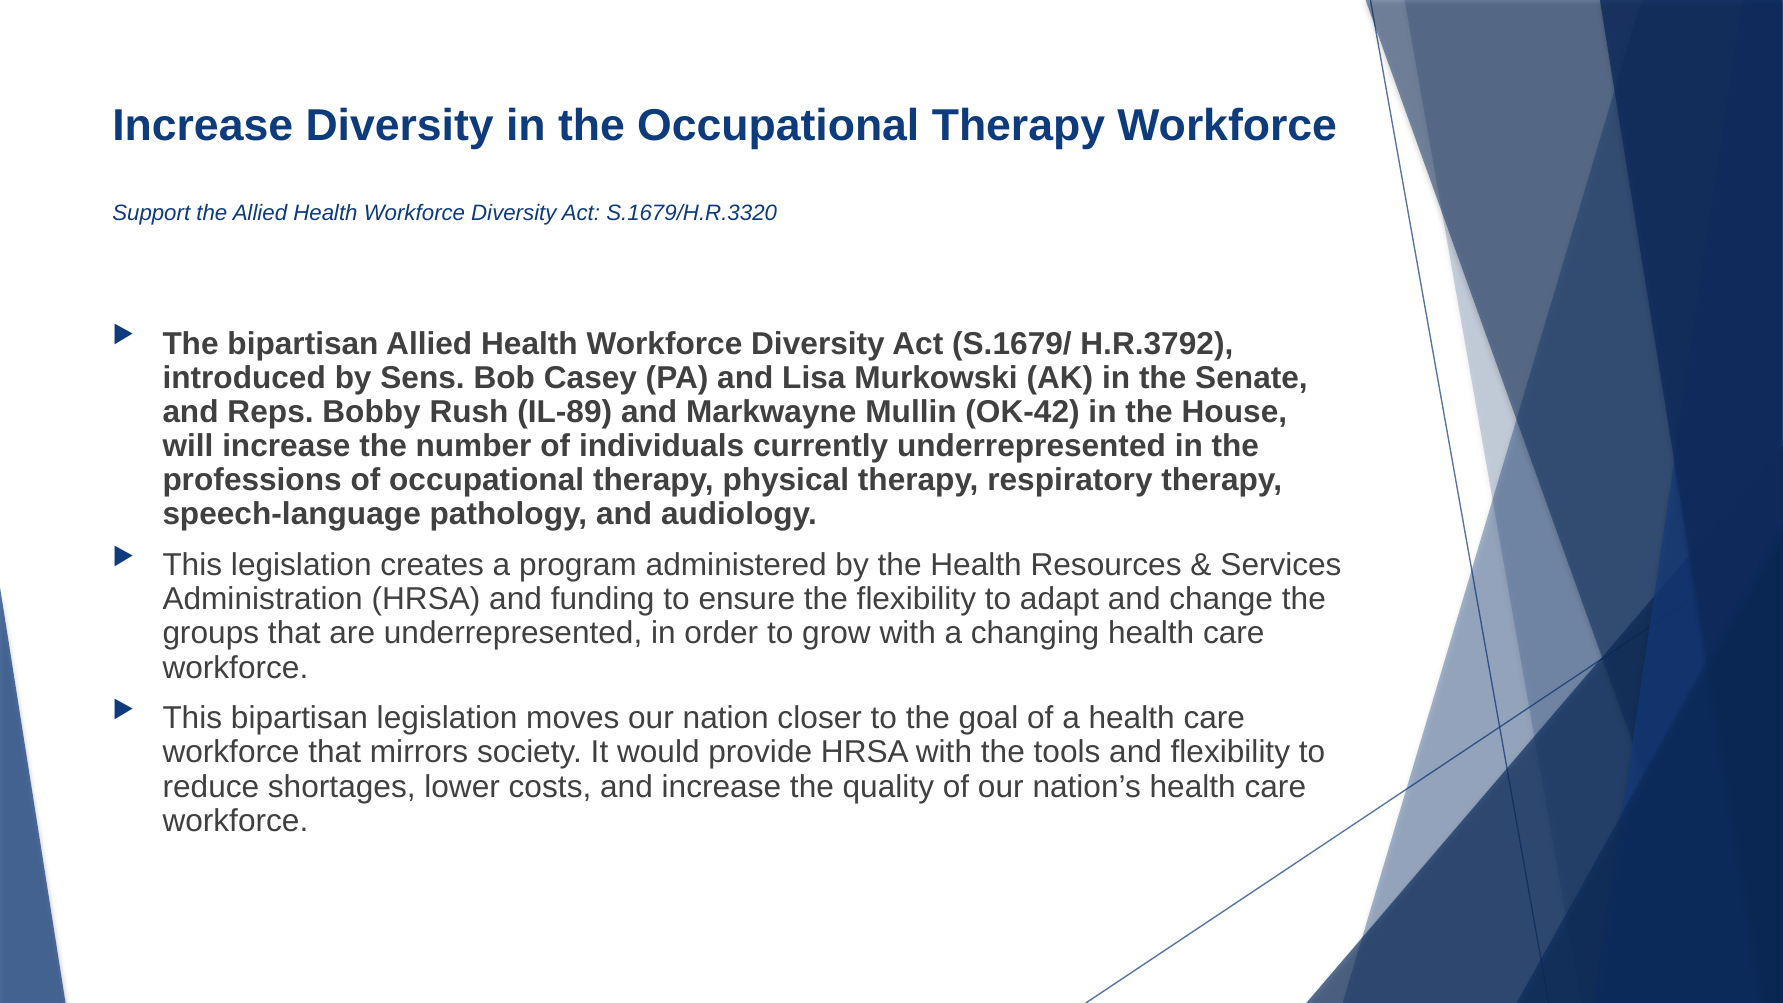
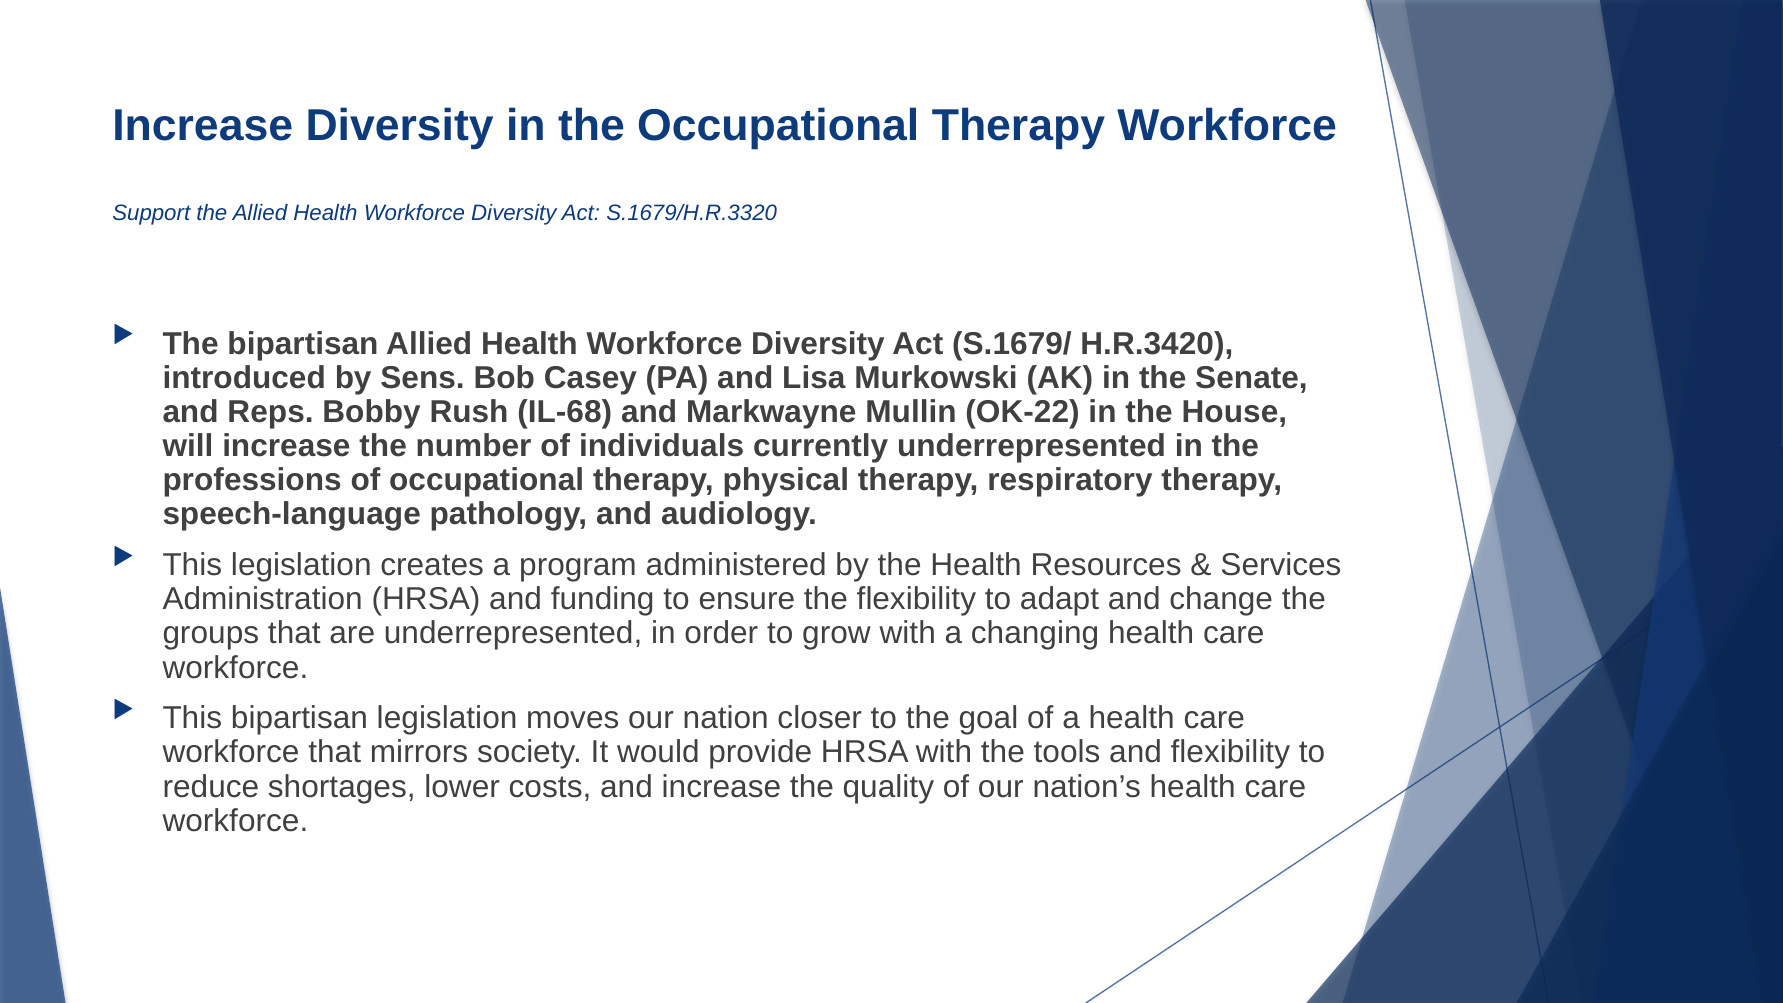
H.R.3792: H.R.3792 -> H.R.3420
IL-89: IL-89 -> IL-68
OK-42: OK-42 -> OK-22
